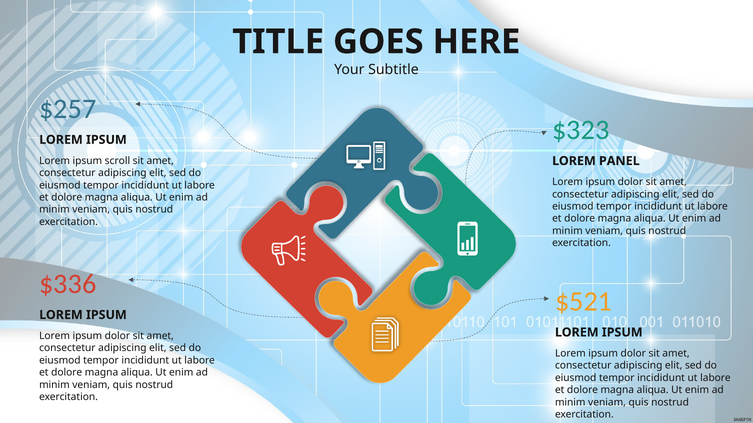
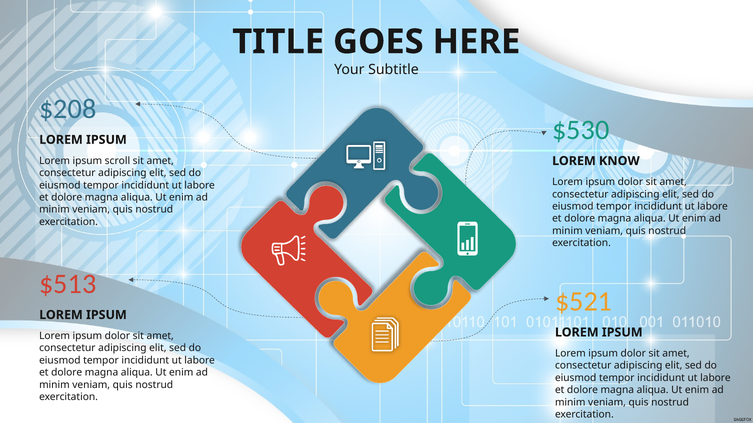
$257: $257 -> $208
$323: $323 -> $530
PANEL: PANEL -> KNOW
$336: $336 -> $513
